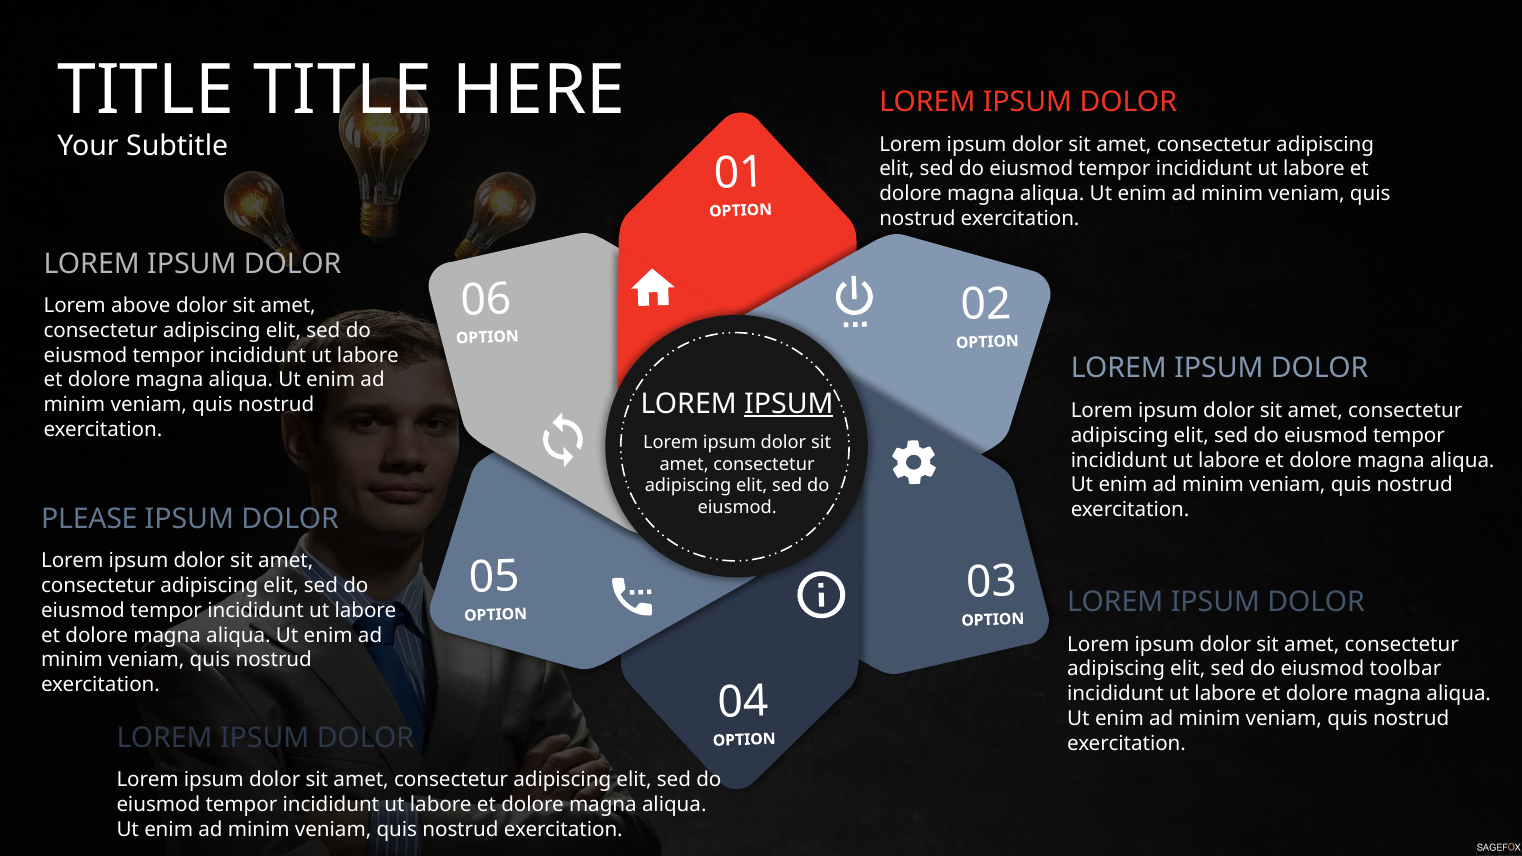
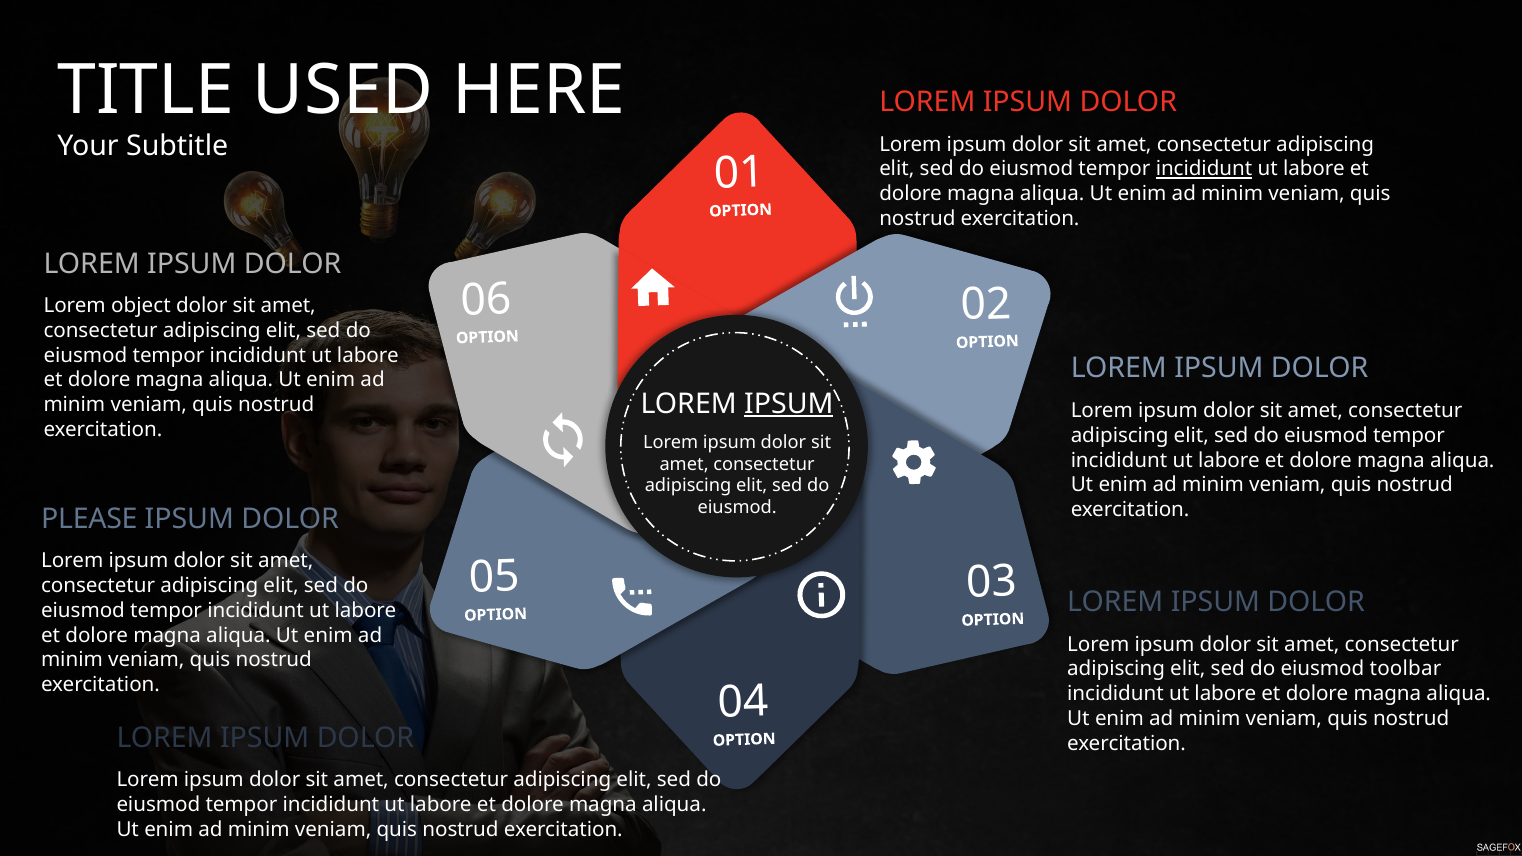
TITLE TITLE: TITLE -> USED
incididunt at (1204, 169) underline: none -> present
above: above -> object
